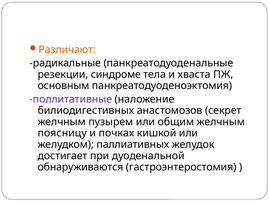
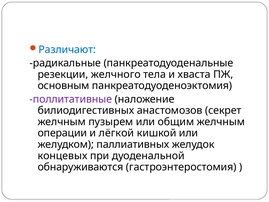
Различают colour: orange -> blue
синдроме: синдроме -> желчного
поясницу: поясницу -> операции
почках: почках -> лёгкой
достигает: достигает -> концевых
